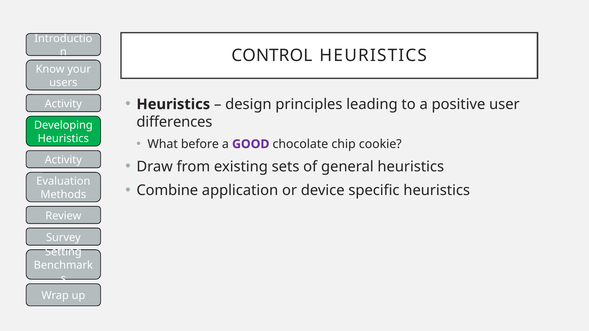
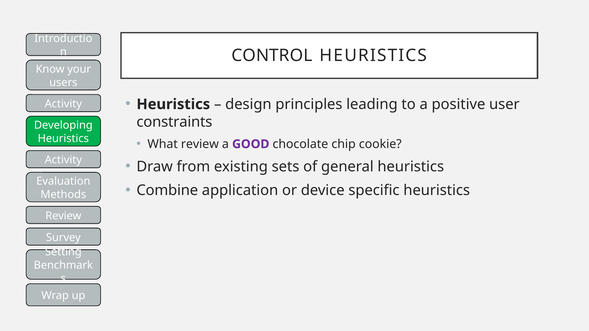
differences: differences -> constraints
What before: before -> review
